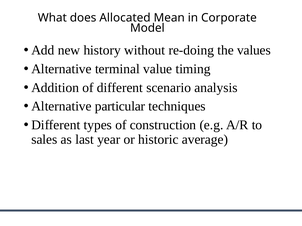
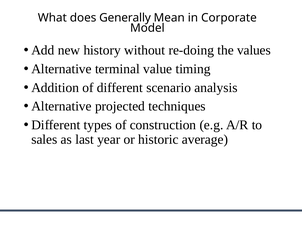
Allocated: Allocated -> Generally
particular: particular -> projected
